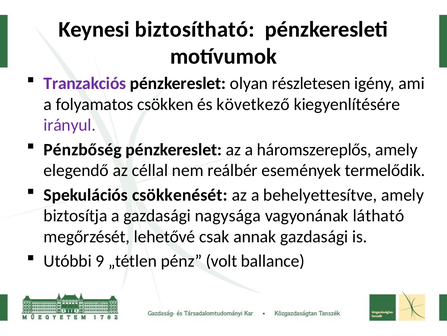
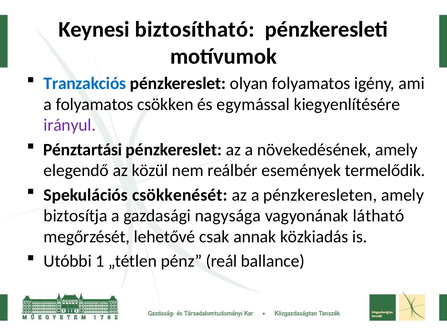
Tranzakciós colour: purple -> blue
olyan részletesen: részletesen -> folyamatos
következő: következő -> egymással
Pénzbőség: Pénzbőség -> Pénztartási
háromszereplős: háromszereplős -> növekedésének
céllal: céllal -> közül
behelyettesítve: behelyettesítve -> pénzkeresleten
annak gazdasági: gazdasági -> közkiadás
9: 9 -> 1
volt: volt -> reál
